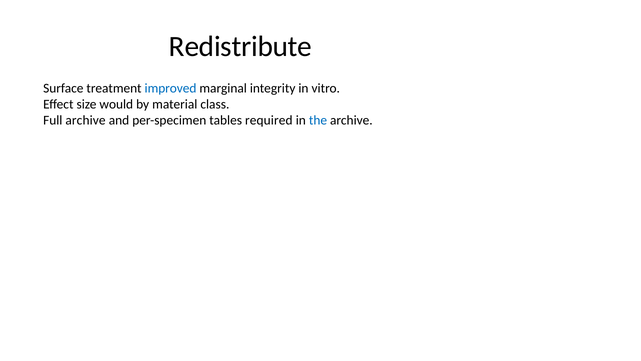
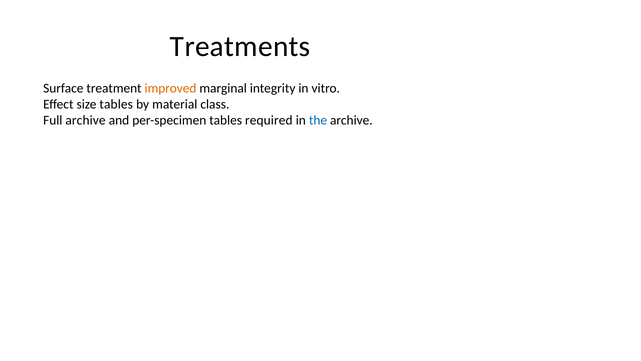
Redistribute: Redistribute -> Treatments
improved colour: blue -> orange
size would: would -> tables
